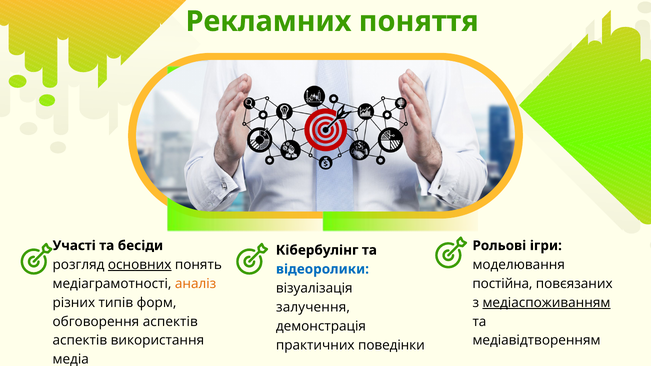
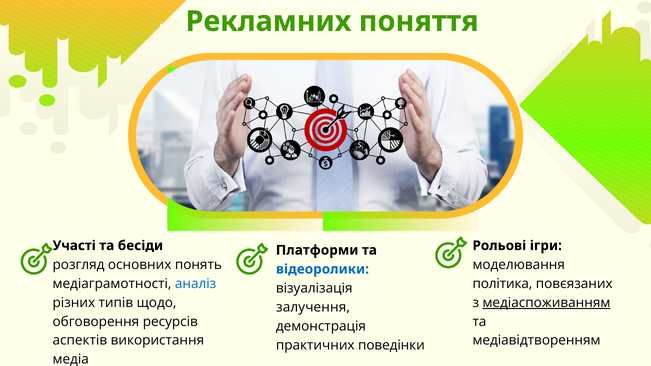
Кібербулінг: Кібербулінг -> Платформи
основних underline: present -> none
аналіз colour: orange -> blue
постійна: постійна -> політика
форм: форм -> щодо
обговорення аспектів: аспектів -> ресурсів
